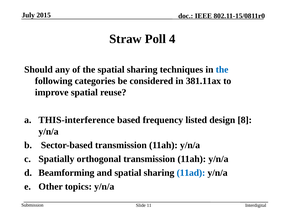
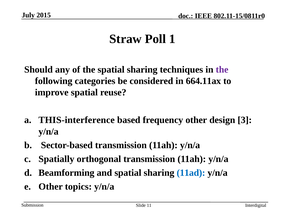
4: 4 -> 1
the at (222, 70) colour: blue -> purple
381.11ax: 381.11ax -> 664.11ax
frequency listed: listed -> other
8: 8 -> 3
